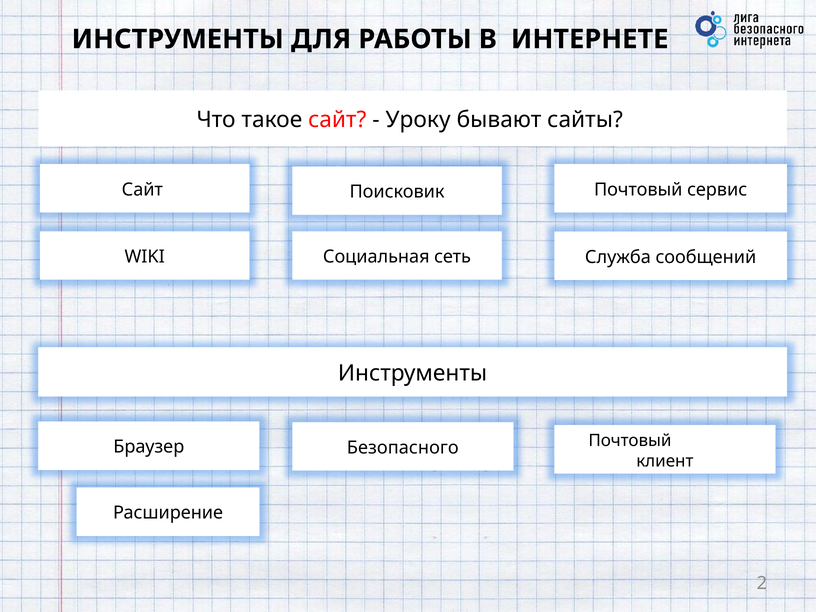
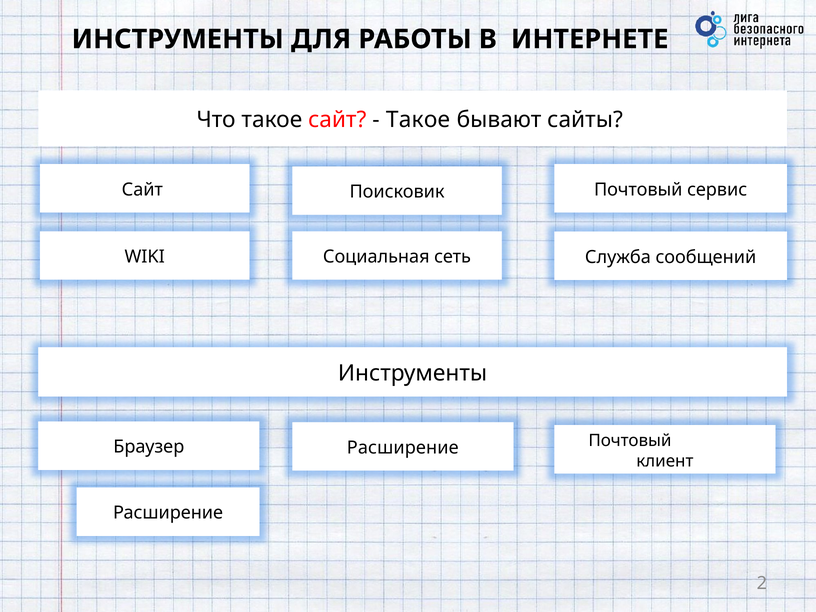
Уроку at (418, 120): Уроку -> Такое
Безопасного at (403, 448): Безопасного -> Расширение
